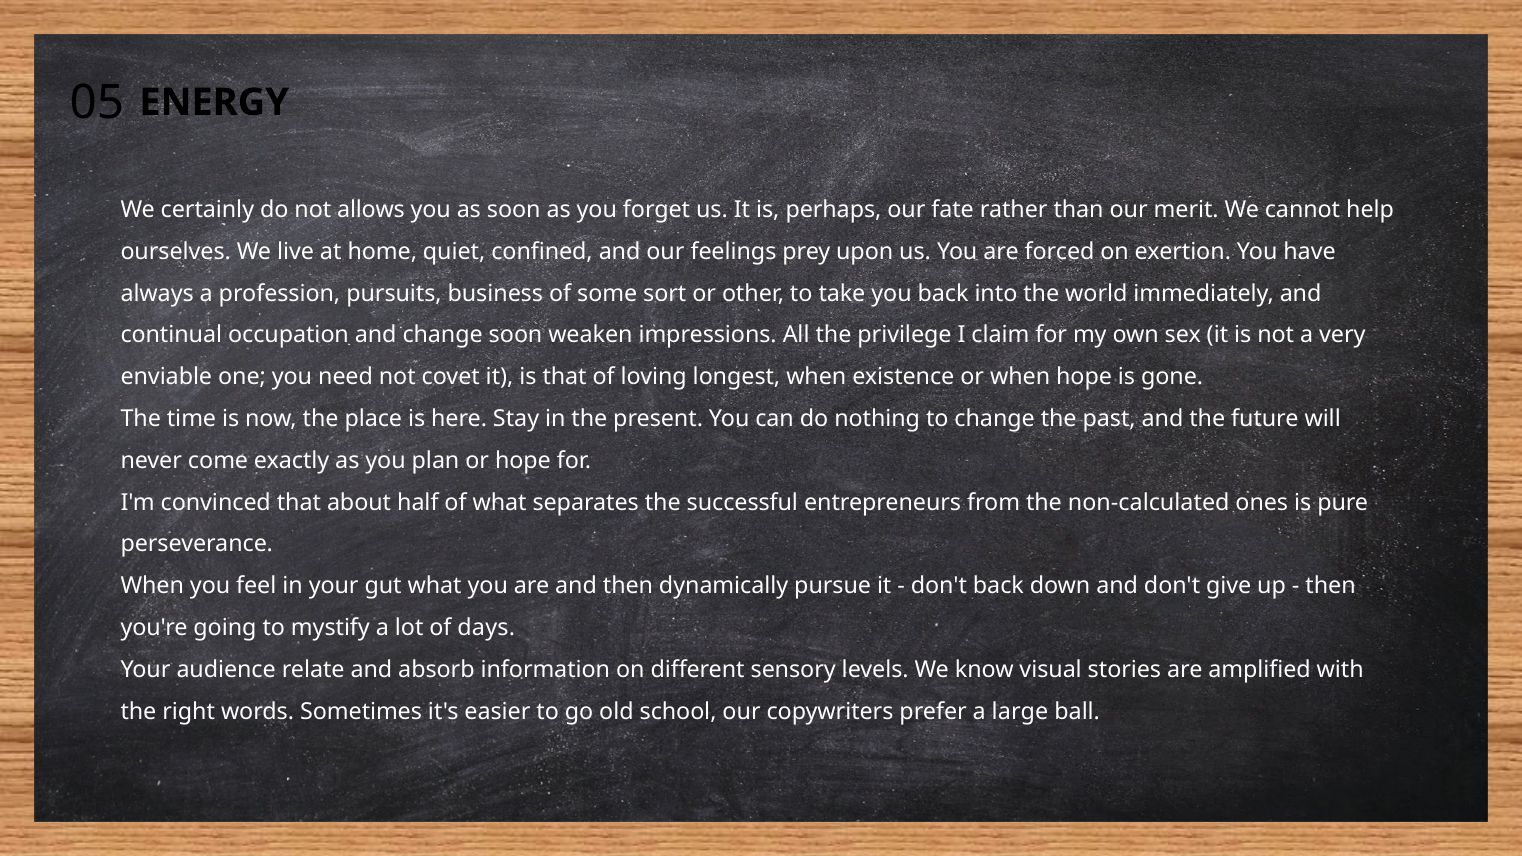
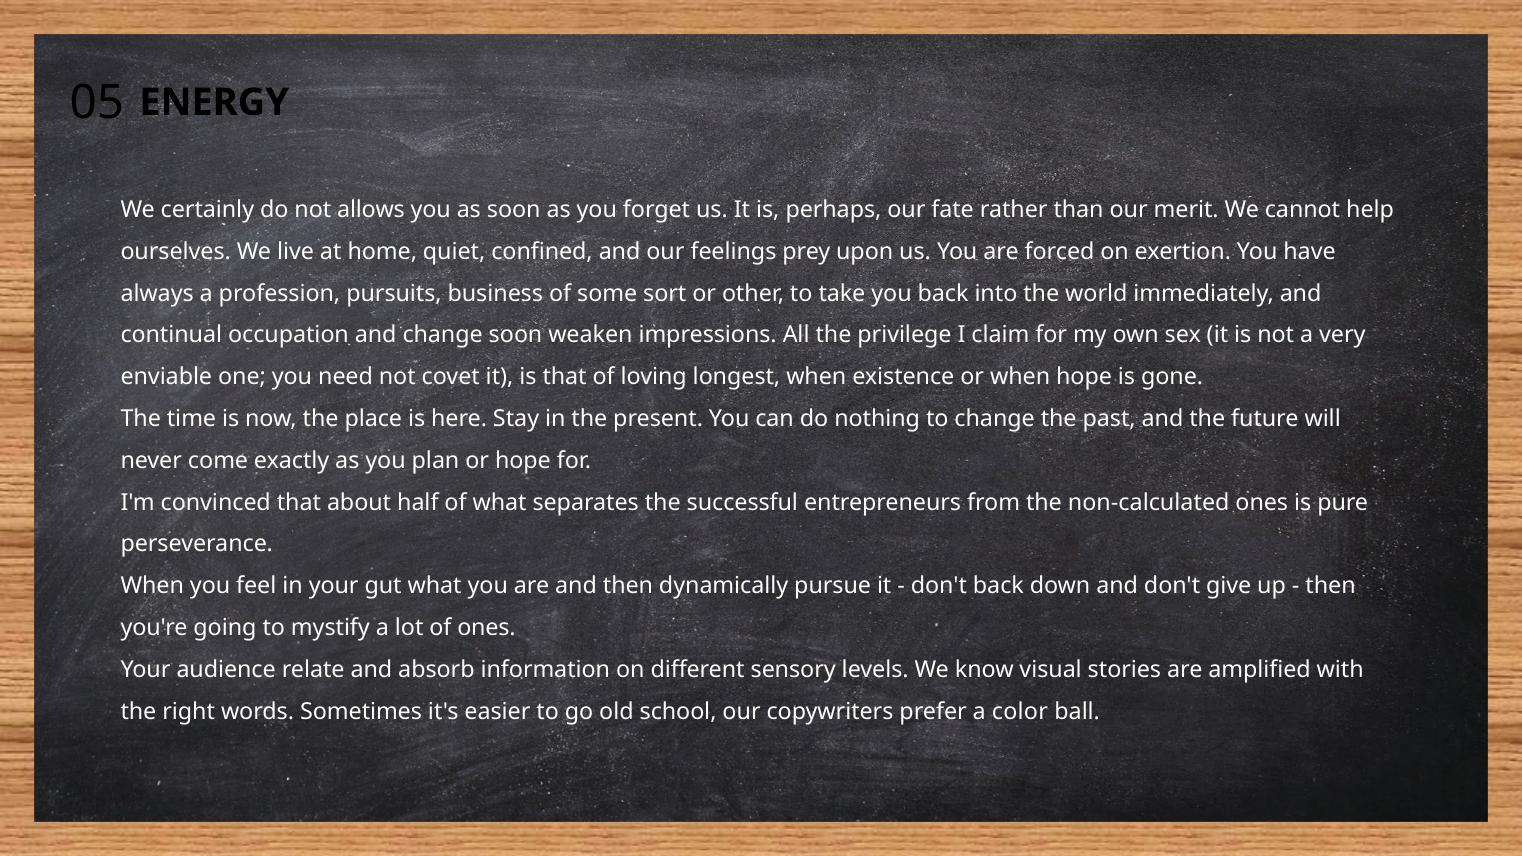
of days: days -> ones
large: large -> color
